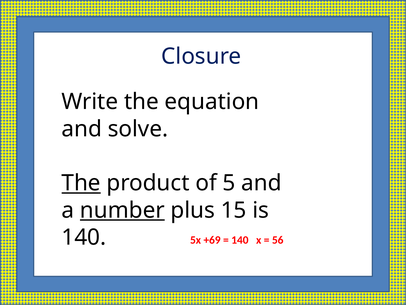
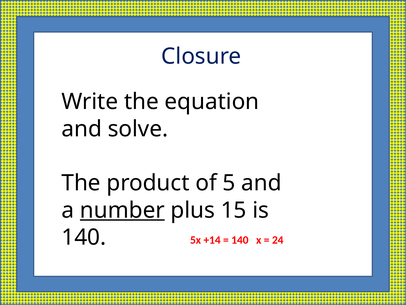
The at (81, 183) underline: present -> none
+69: +69 -> +14
56: 56 -> 24
